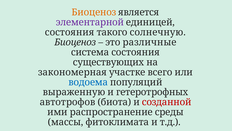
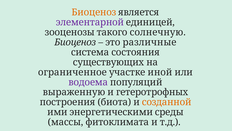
состояния at (70, 32): состояния -> зооценозы
закономерная: закономерная -> ограниченное
всего: всего -> иной
водоема colour: blue -> purple
автотрофов: автотрофов -> построения
созданной colour: red -> orange
распространение: распространение -> энергетическими
